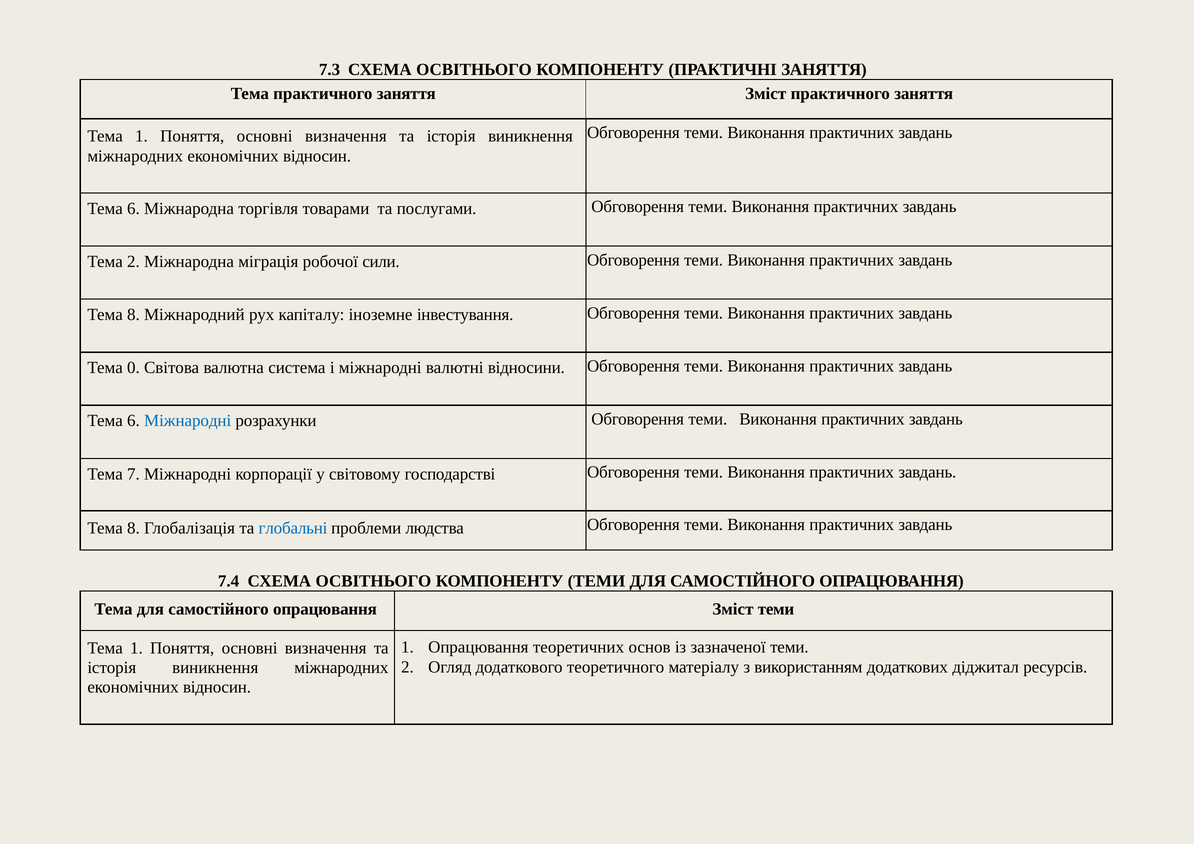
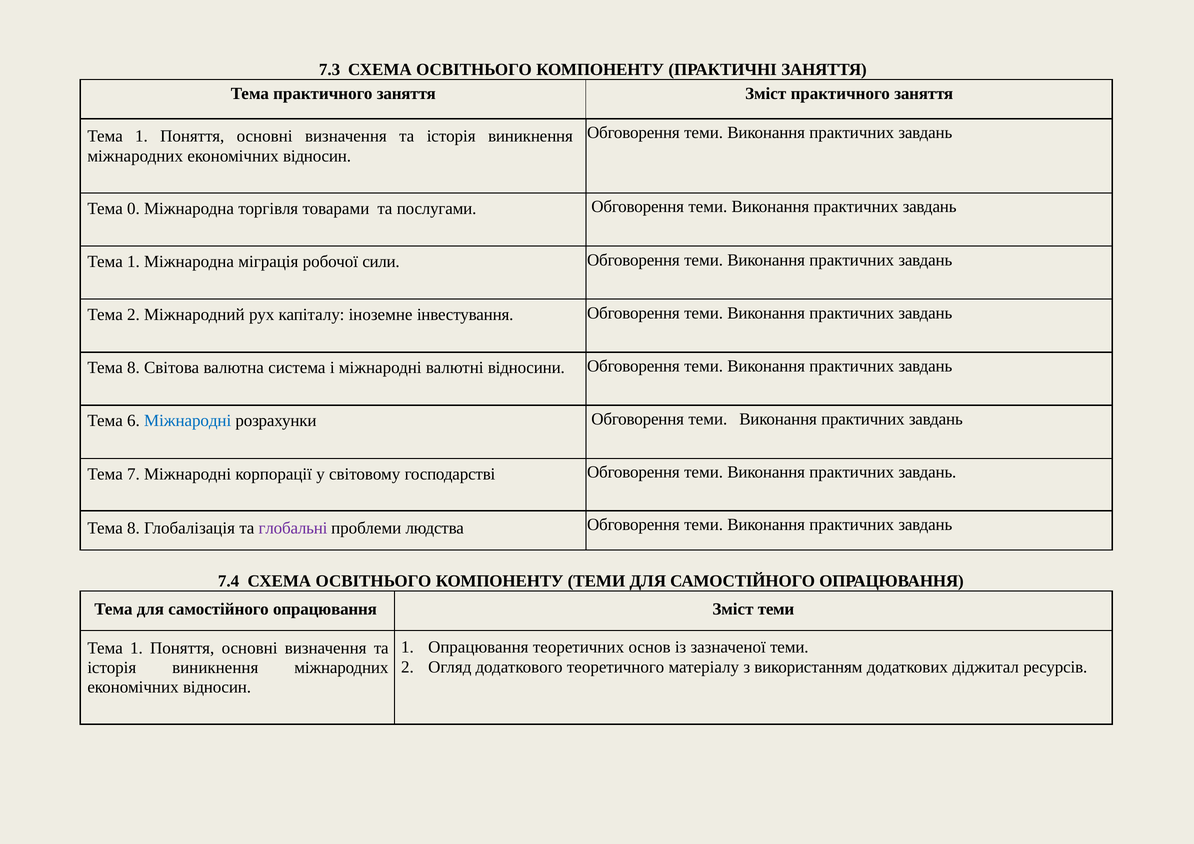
6 at (133, 209): 6 -> 0
2 at (133, 262): 2 -> 1
8 at (133, 315): 8 -> 2
0 at (133, 368): 0 -> 8
глобальні colour: blue -> purple
